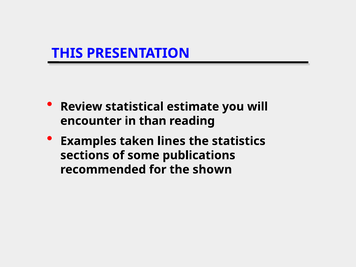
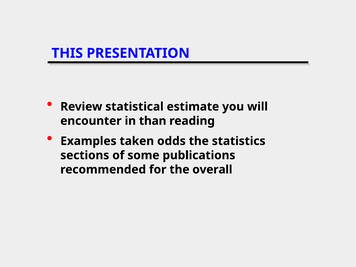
lines: lines -> odds
shown: shown -> overall
